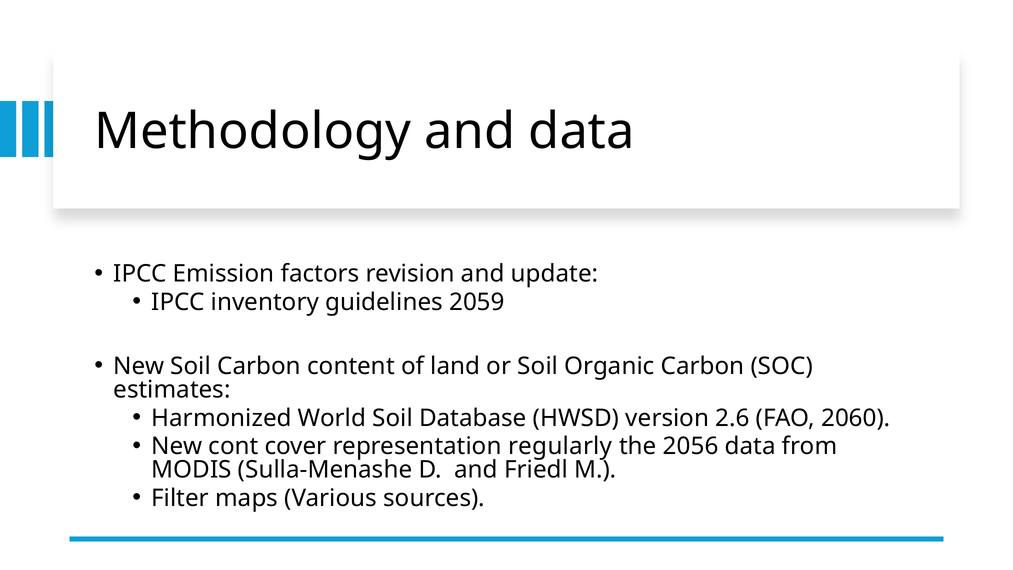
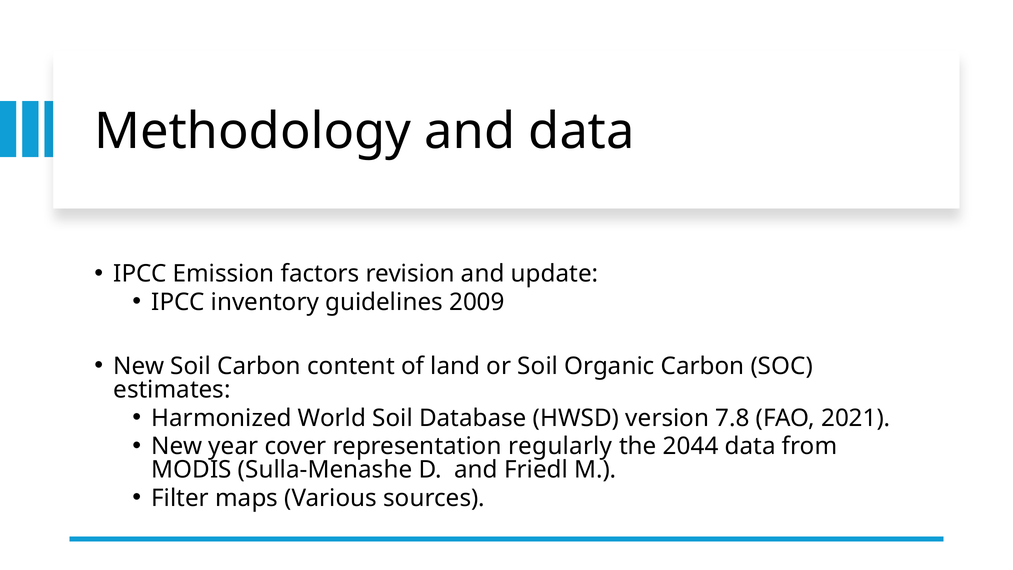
2059: 2059 -> 2009
2.6: 2.6 -> 7.8
2060: 2060 -> 2021
cont: cont -> year
2056: 2056 -> 2044
